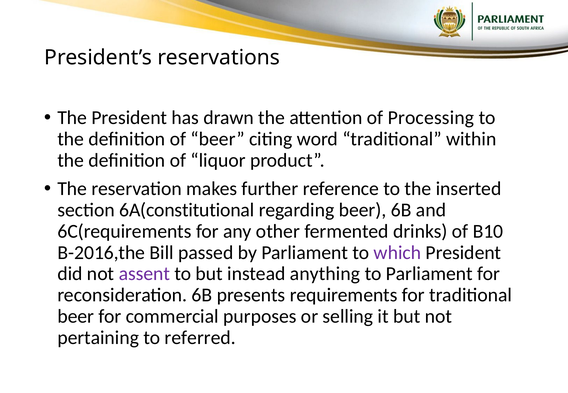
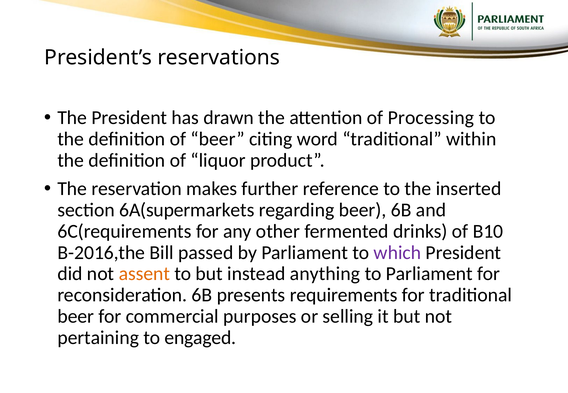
6A(constitutional: 6A(constitutional -> 6A(supermarkets
assent colour: purple -> orange
referred: referred -> engaged
